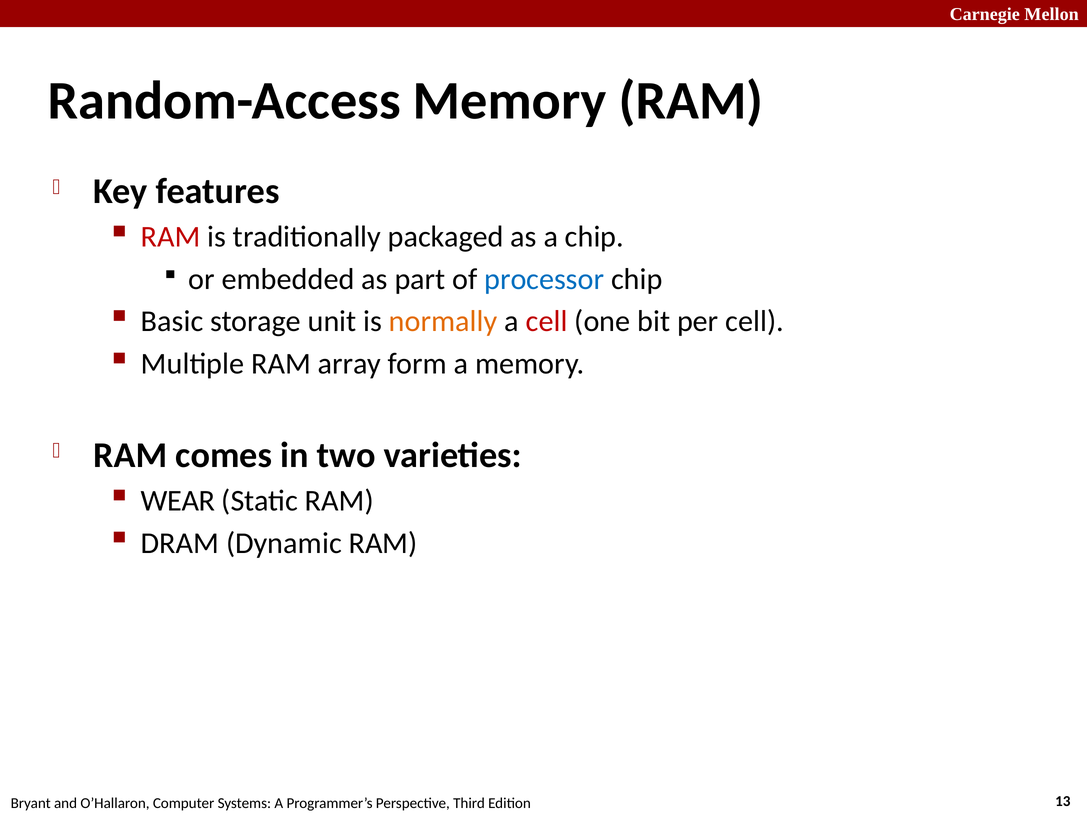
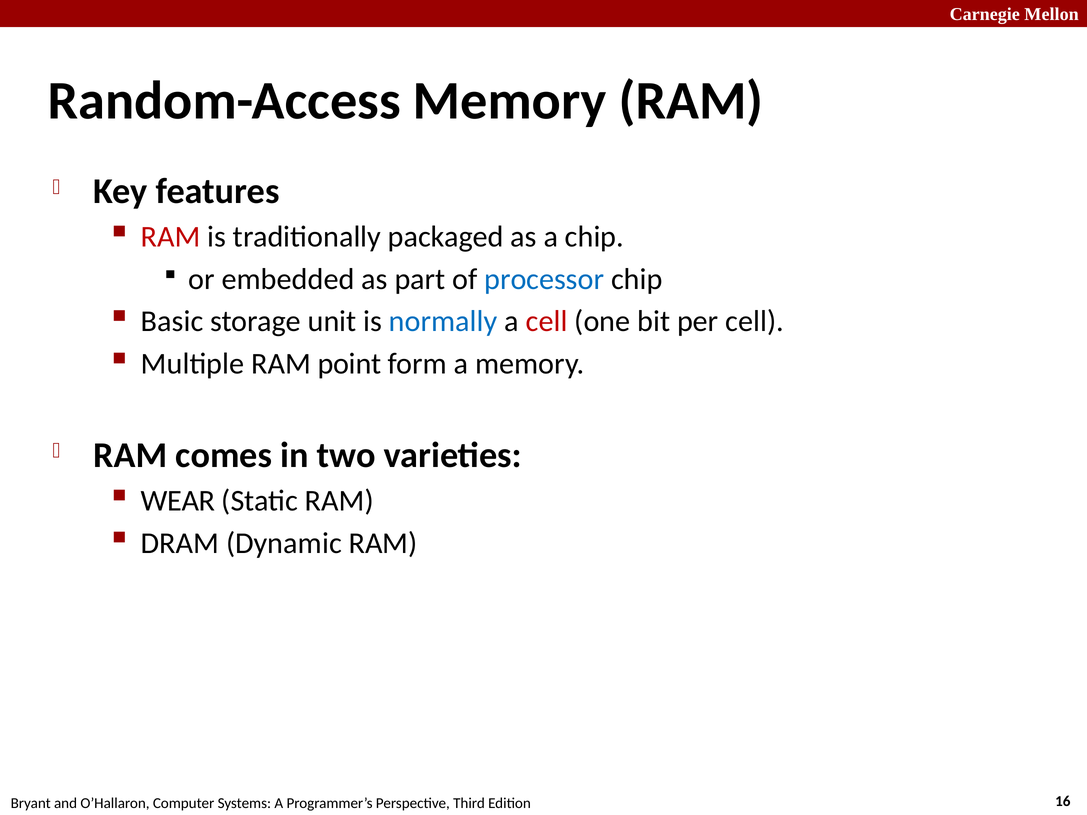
normally colour: orange -> blue
array: array -> point
13: 13 -> 16
